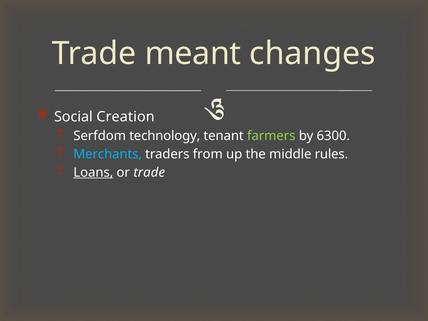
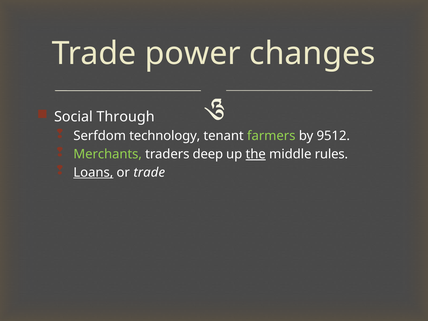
meant: meant -> power
Creation: Creation -> Through
6300: 6300 -> 9512
Merchants colour: light blue -> light green
from: from -> deep
the underline: none -> present
